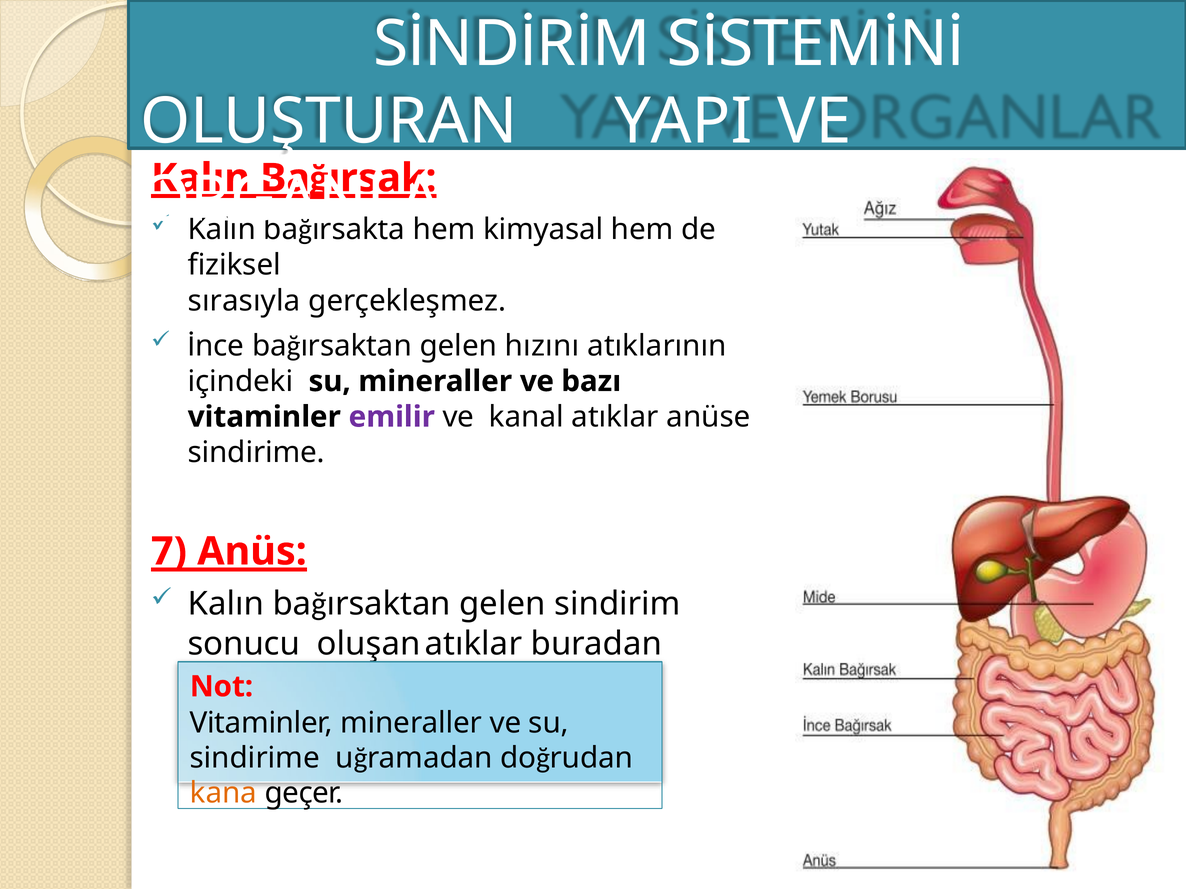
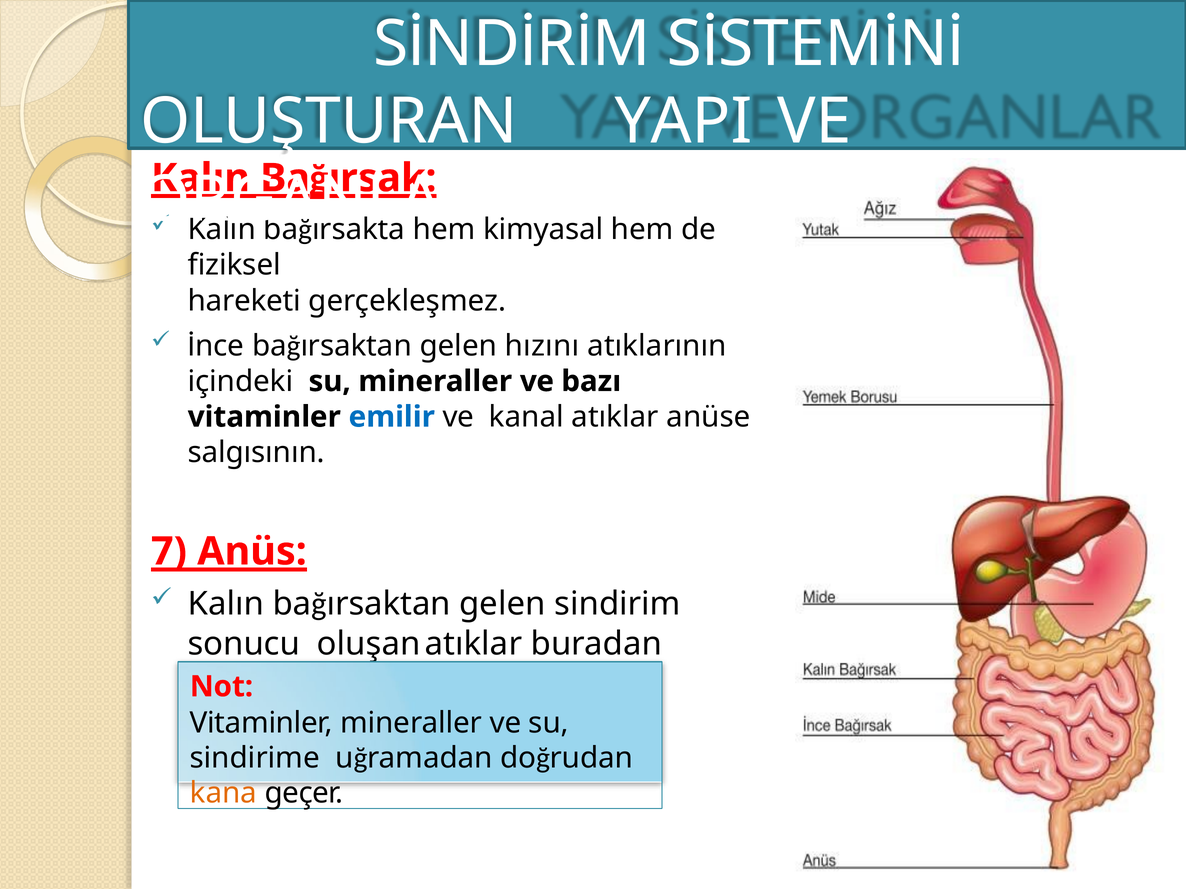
sırasıyla: sırasıyla -> hareketi
emilir colour: purple -> blue
sindirime at (256, 453): sindirime -> salgısının
